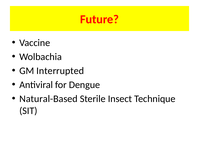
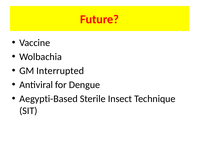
Natural-Based: Natural-Based -> Aegypti-Based
